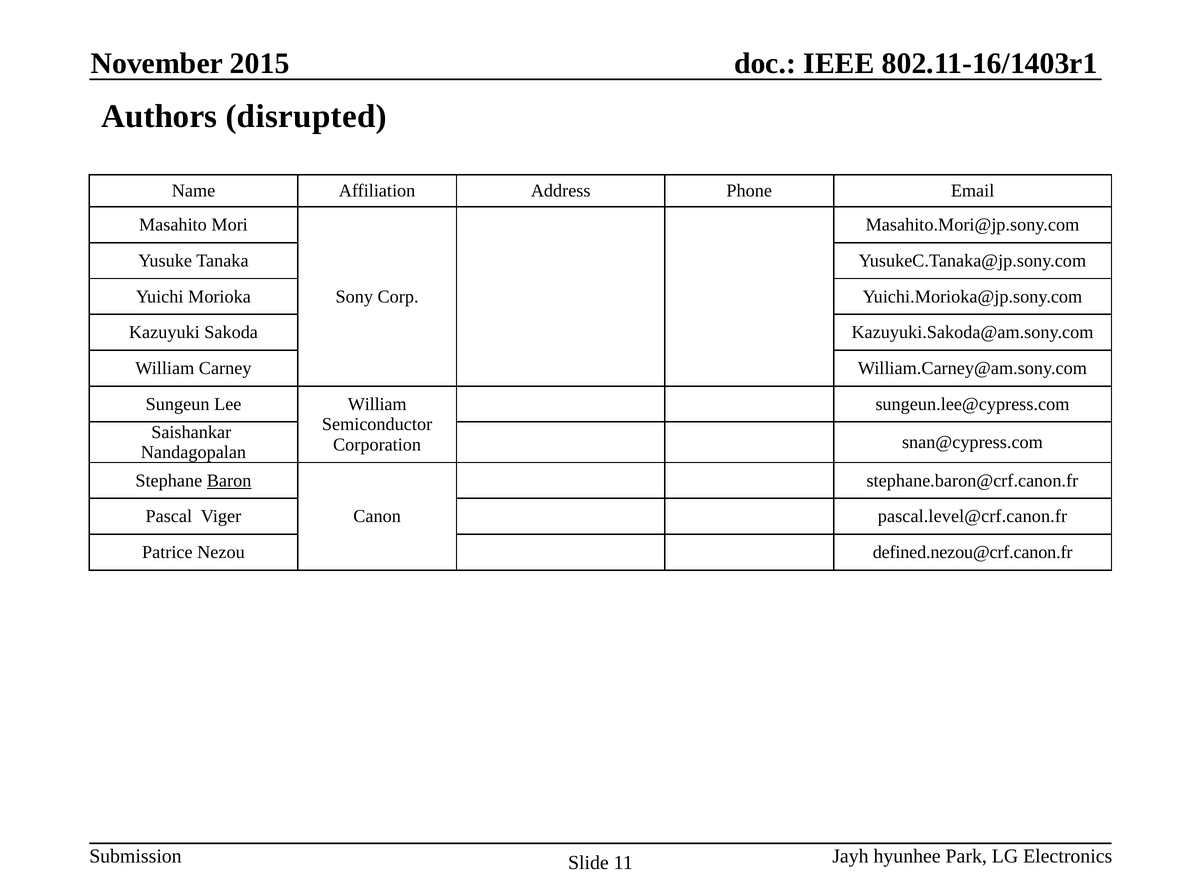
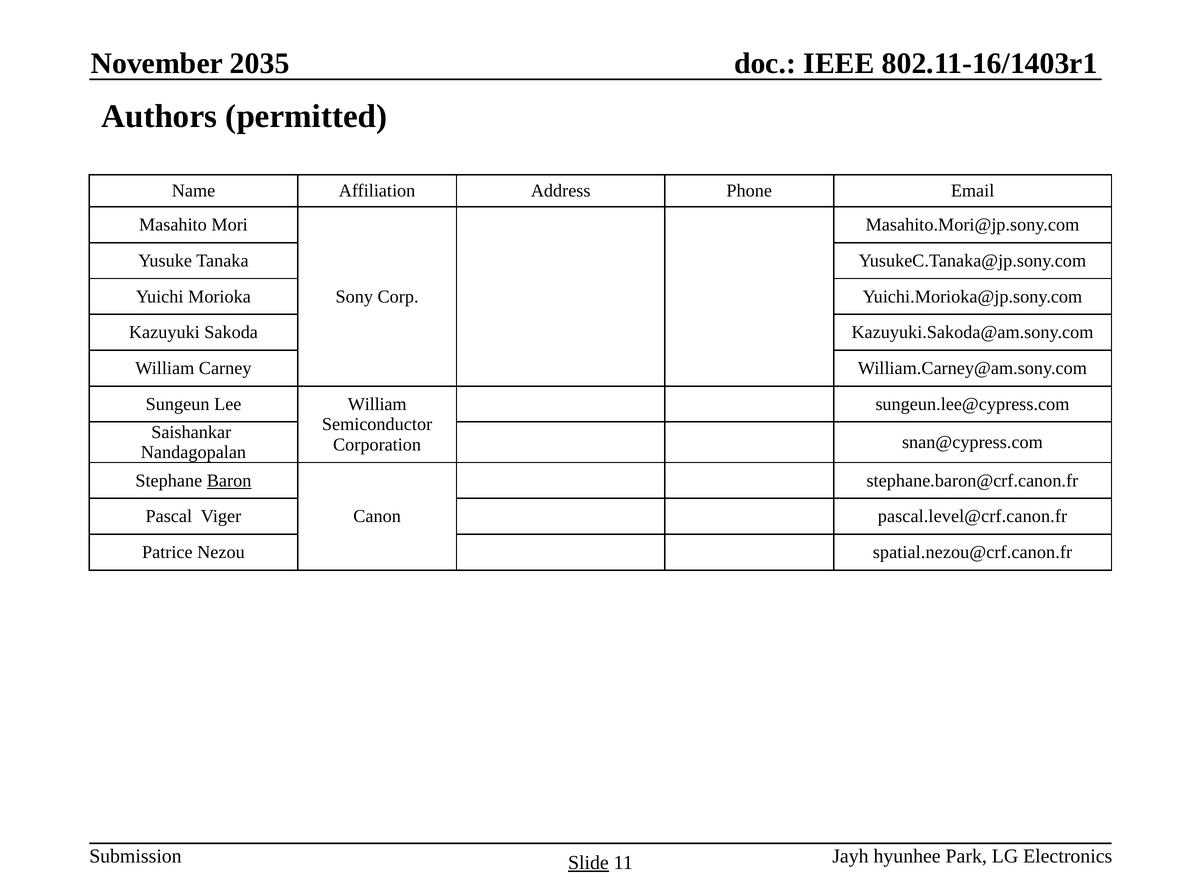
2015: 2015 -> 2035
disrupted: disrupted -> permitted
defined.nezou@crf.canon.fr: defined.nezou@crf.canon.fr -> spatial.nezou@crf.canon.fr
Slide underline: none -> present
